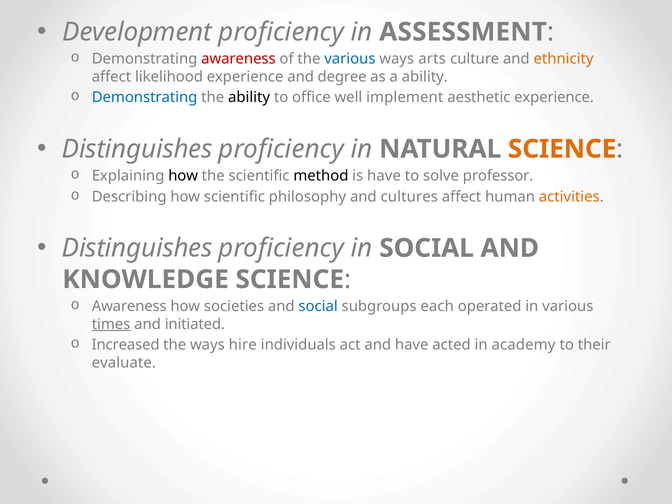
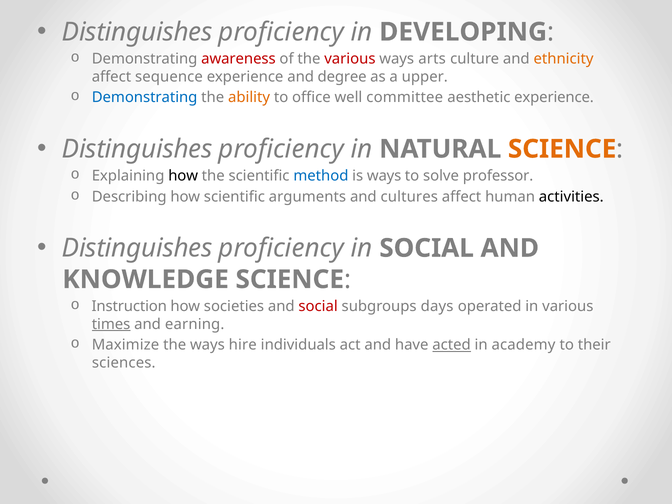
Development at (137, 32): Development -> Distinguishes
ASSESSMENT: ASSESSMENT -> DEVELOPING
various at (350, 59) colour: blue -> red
likelihood: likelihood -> sequence
a ability: ability -> upper
ability at (249, 98) colour: black -> orange
implement: implement -> committee
method colour: black -> blue
is have: have -> ways
philosophy: philosophy -> arguments
activities colour: orange -> black
Awareness at (129, 306): Awareness -> Instruction
social at (318, 306) colour: blue -> red
each: each -> days
initiated: initiated -> earning
Increased: Increased -> Maximize
acted underline: none -> present
evaluate: evaluate -> sciences
